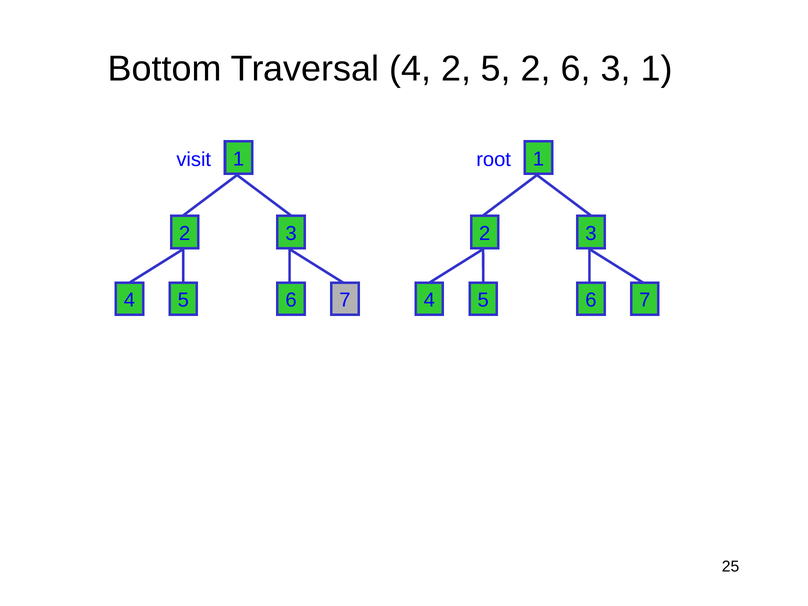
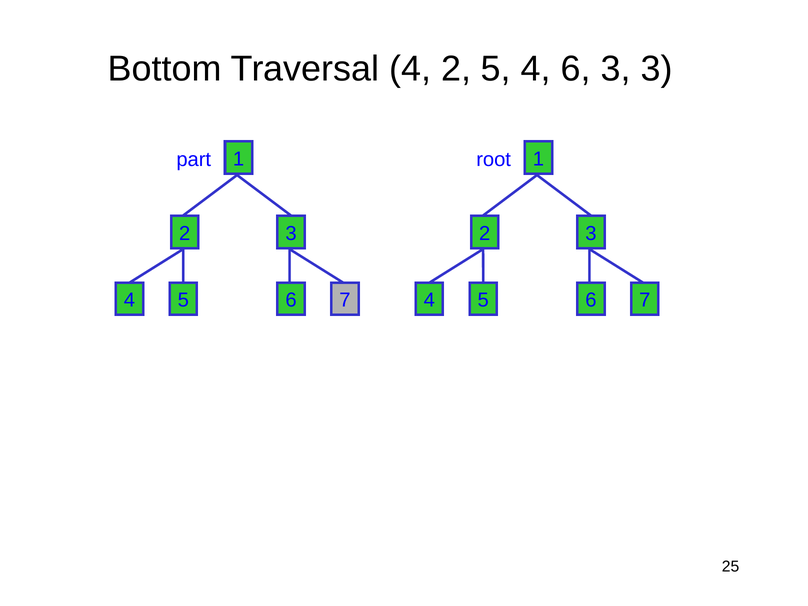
5 2: 2 -> 4
3 1: 1 -> 3
visit: visit -> part
